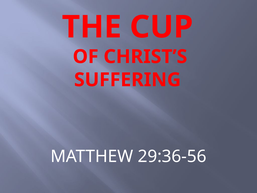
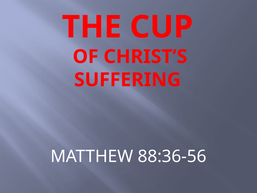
29:36-56: 29:36-56 -> 88:36-56
